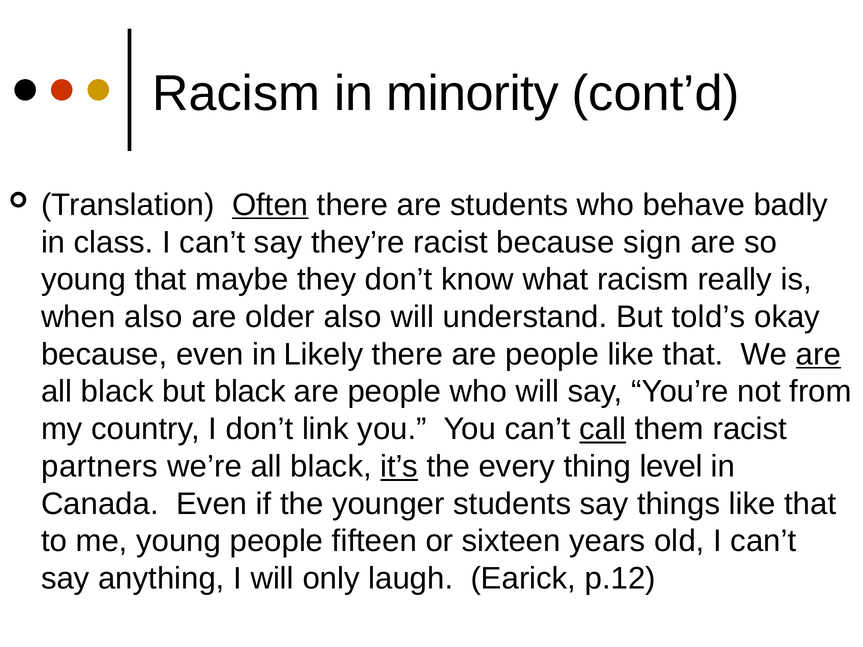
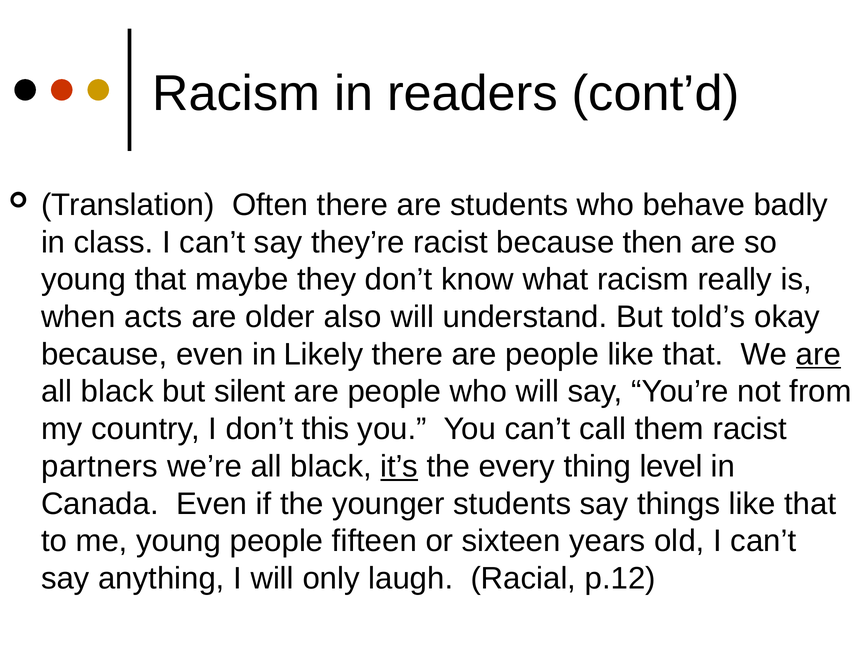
minority: minority -> readers
Often underline: present -> none
sign: sign -> then
when also: also -> acts
but black: black -> silent
link: link -> this
call underline: present -> none
Earick: Earick -> Racial
